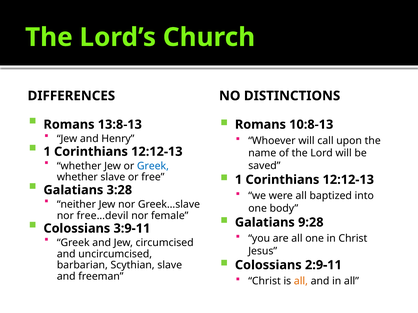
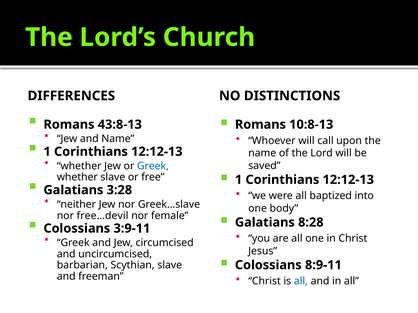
13:8-13: 13:8-13 -> 43:8-13
and Henry: Henry -> Name
9:28: 9:28 -> 8:28
2:9-11: 2:9-11 -> 8:9-11
all at (301, 281) colour: orange -> blue
